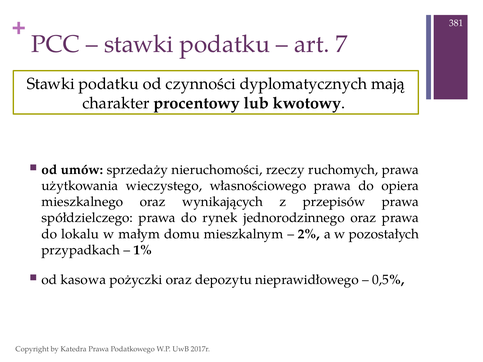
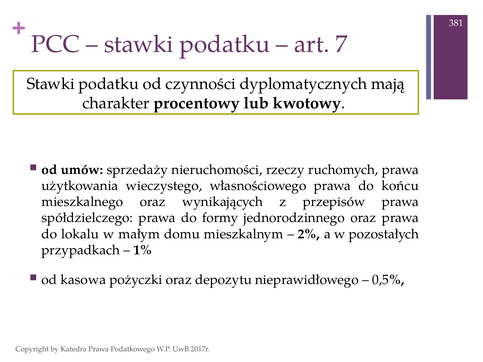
opiera: opiera -> końcu
rynek: rynek -> formy
